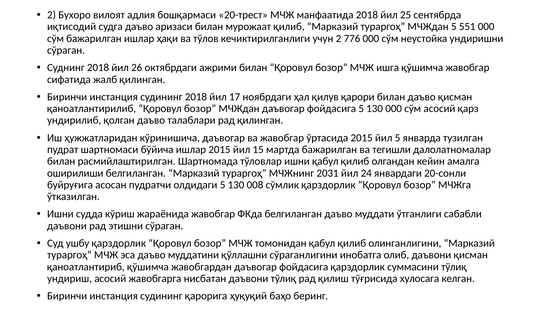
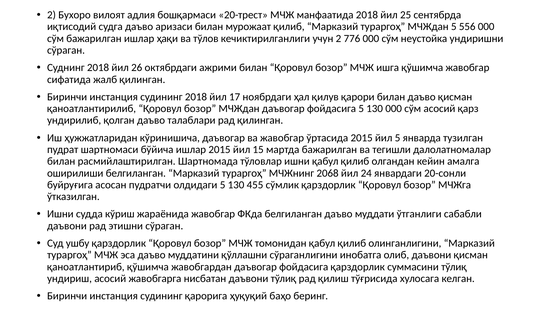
551: 551 -> 556
2031: 2031 -> 2068
008: 008 -> 455
